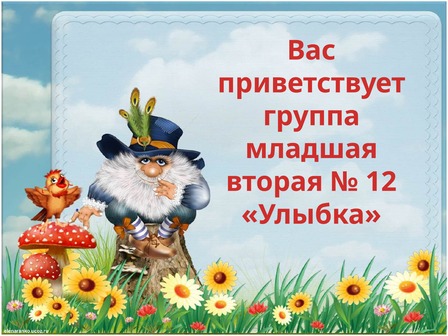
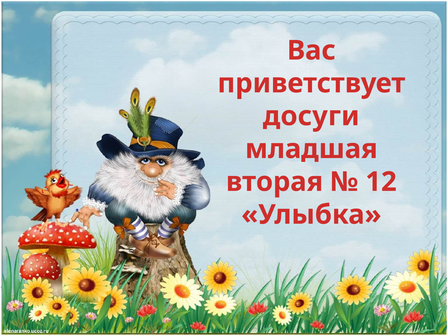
группа: группа -> досуги
